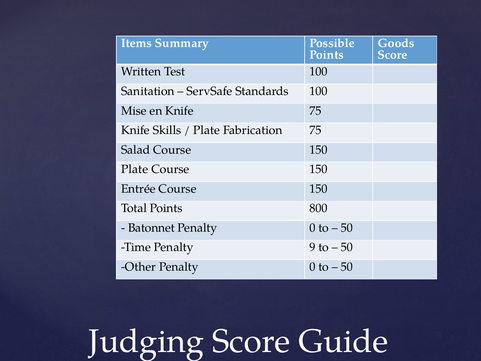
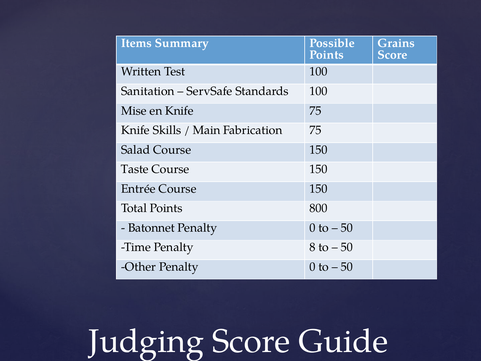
Goods: Goods -> Grains
Plate at (207, 130): Plate -> Main
Plate at (135, 169): Plate -> Taste
9: 9 -> 8
